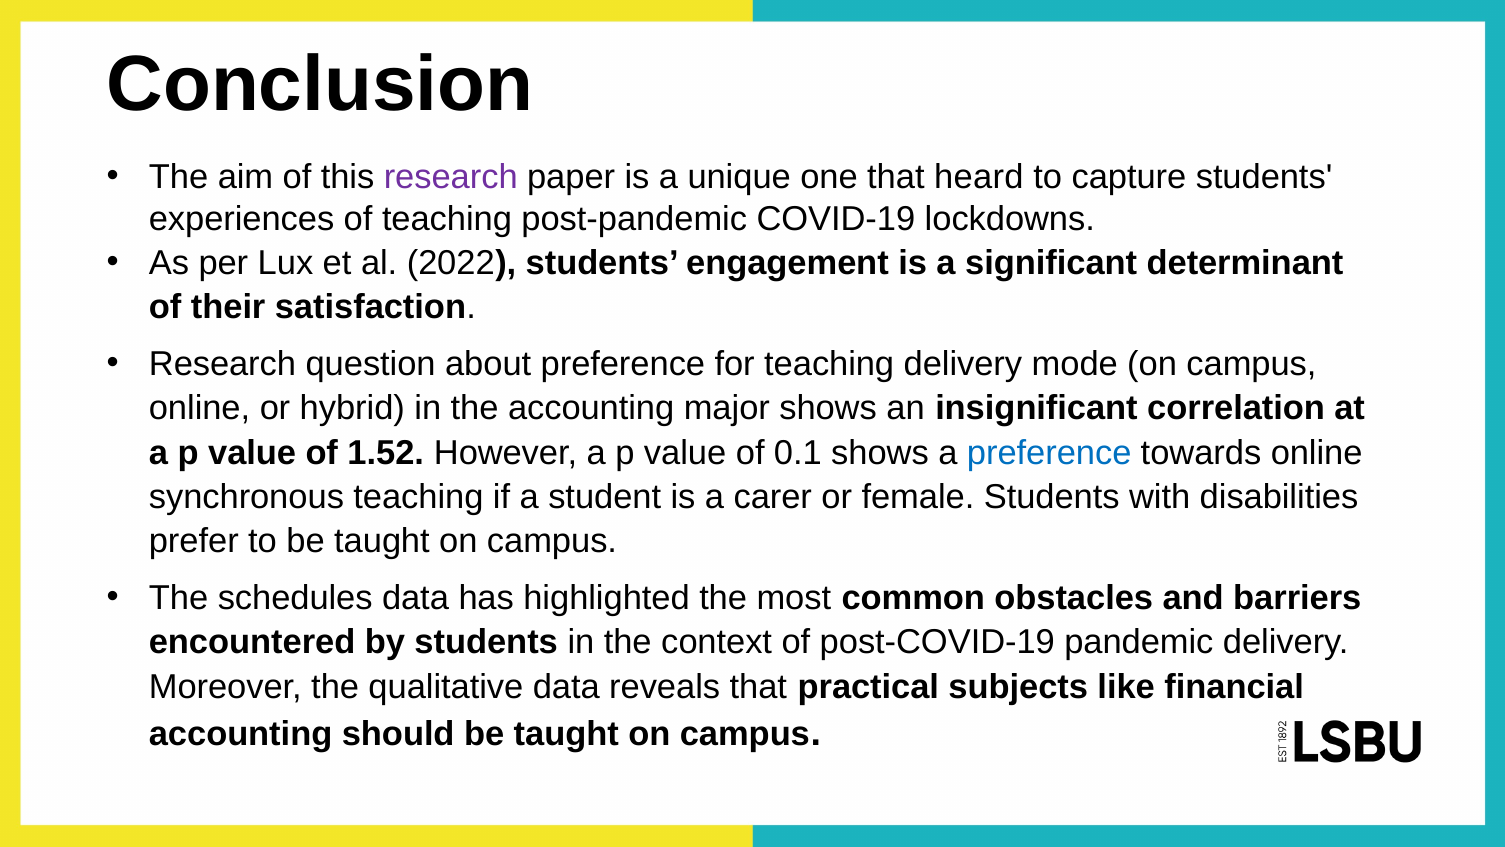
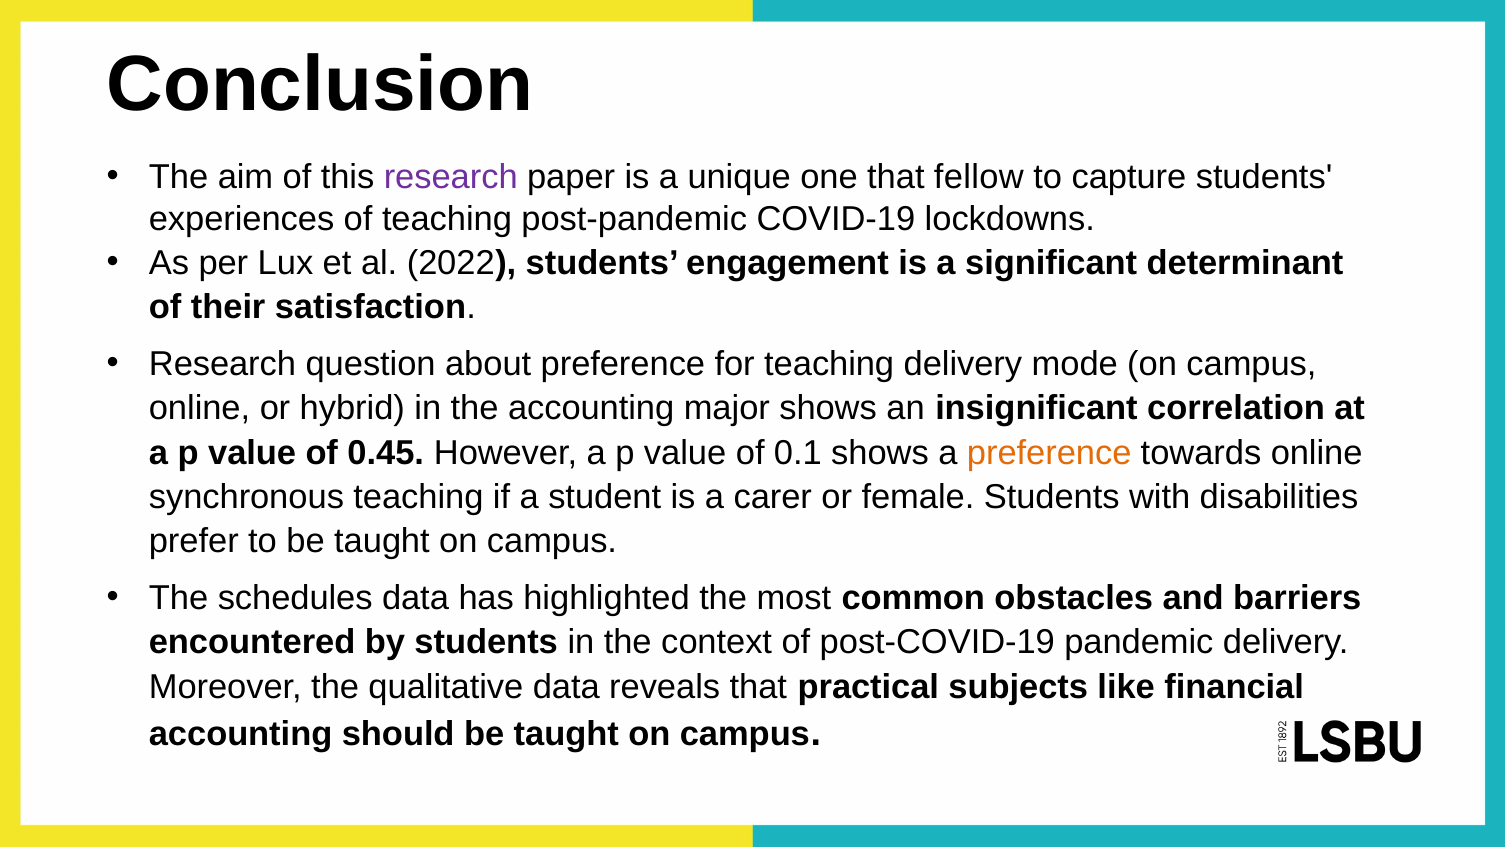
heard: heard -> fellow
1.52: 1.52 -> 0.45
preference at (1049, 452) colour: blue -> orange
